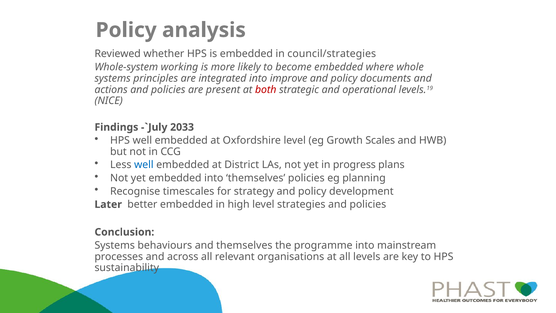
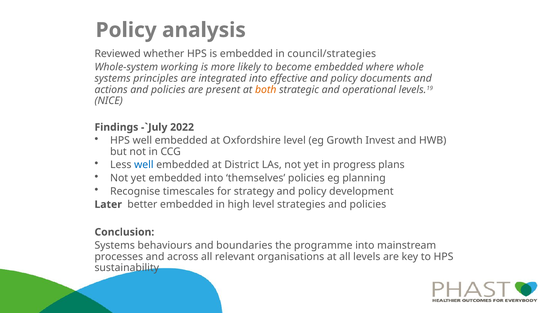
improve: improve -> effective
both colour: red -> orange
2033: 2033 -> 2022
Scales: Scales -> Invest
and themselves: themselves -> boundaries
